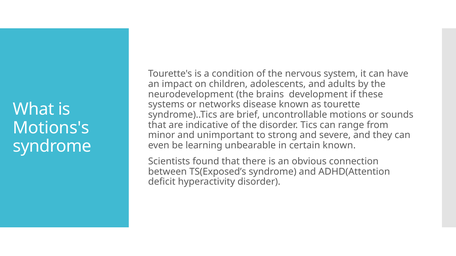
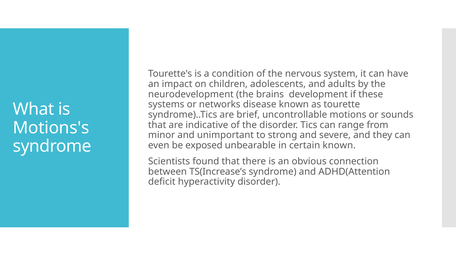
learning: learning -> exposed
TS(Exposed’s: TS(Exposed’s -> TS(Increase’s
